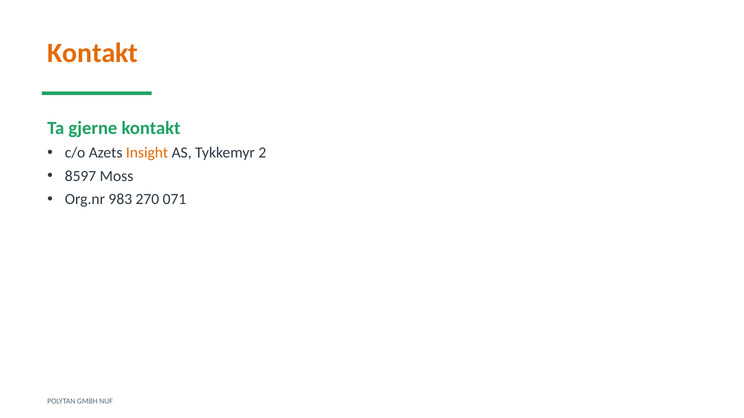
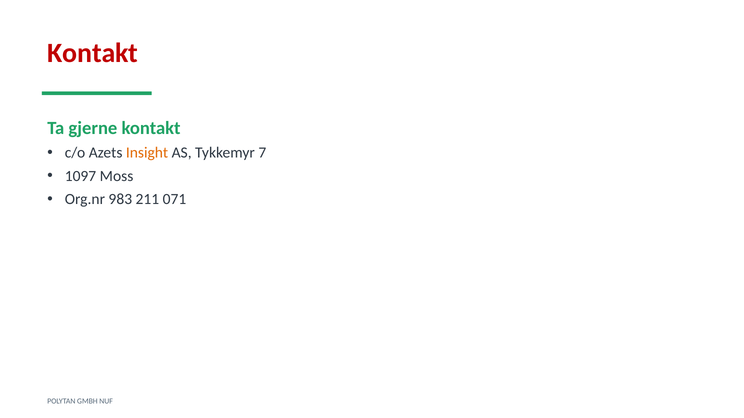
Kontakt at (93, 53) colour: orange -> red
2: 2 -> 7
8597: 8597 -> 1097
270: 270 -> 211
